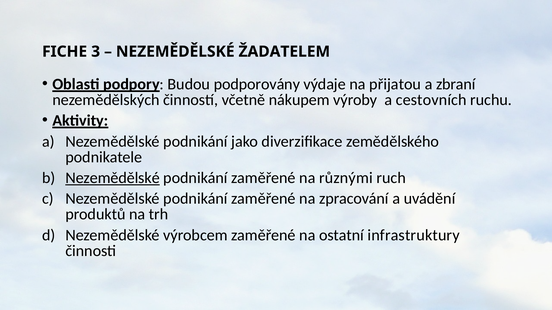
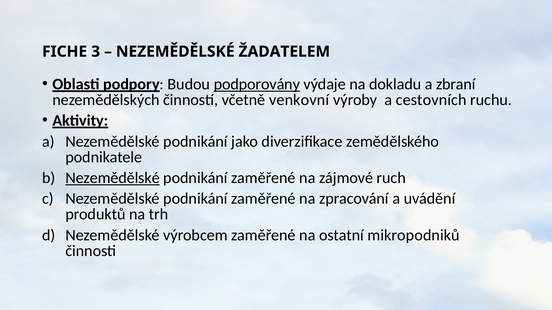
podporovány underline: none -> present
přijatou: přijatou -> dokladu
nákupem: nákupem -> venkovní
různými: různými -> zájmové
infrastruktury: infrastruktury -> mikropodniků
